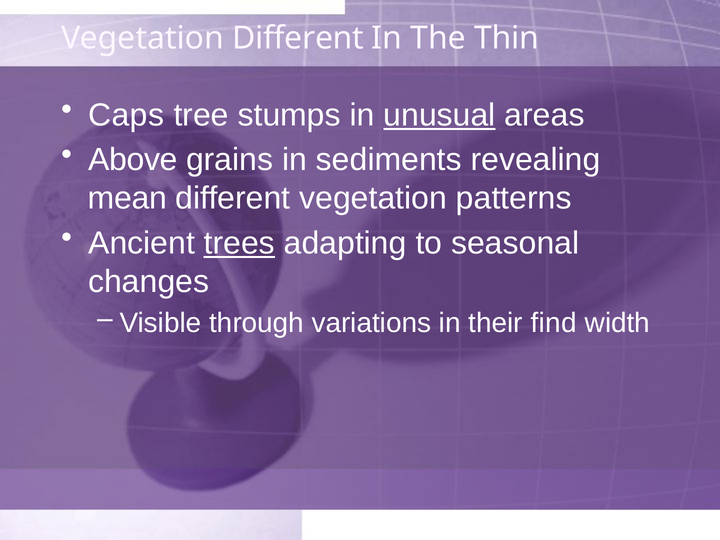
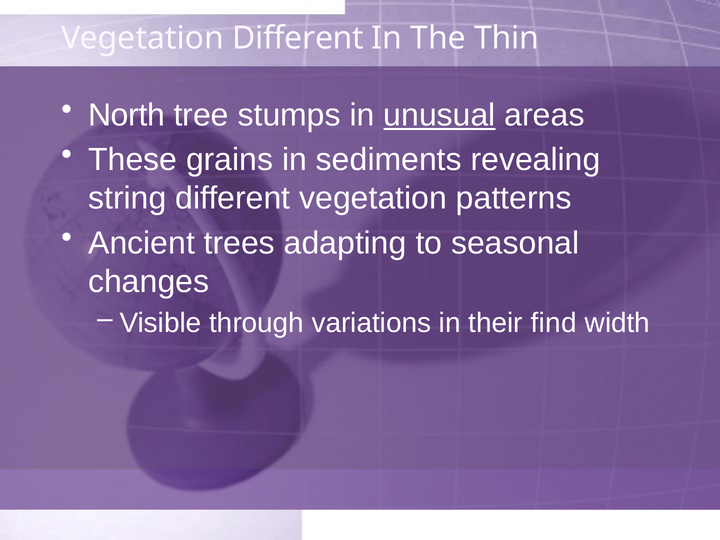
Caps: Caps -> North
Above: Above -> These
mean: mean -> string
trees underline: present -> none
